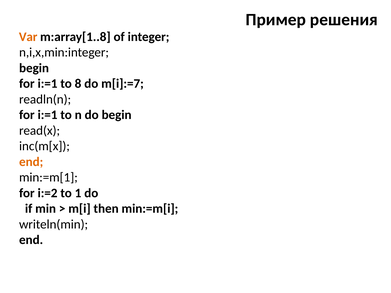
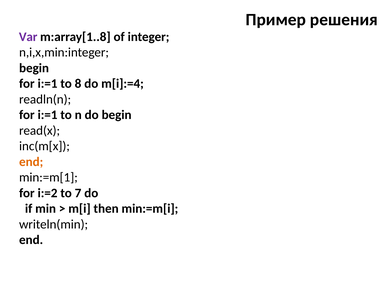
Var colour: orange -> purple
m[i]:=7: m[i]:=7 -> m[i]:=4
1: 1 -> 7
